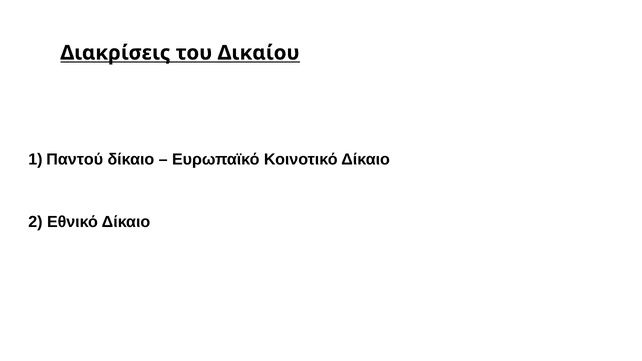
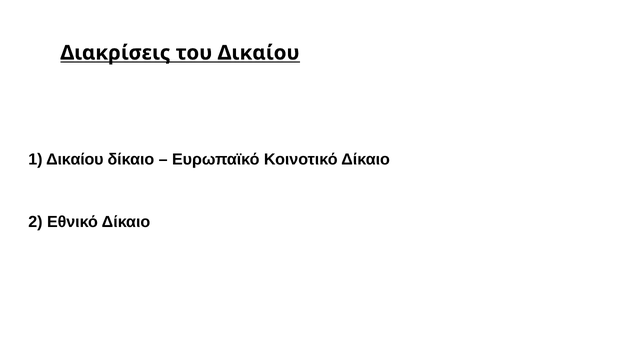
1 Παντού: Παντού -> Δικαίου
